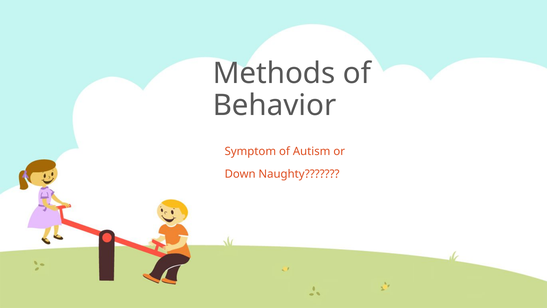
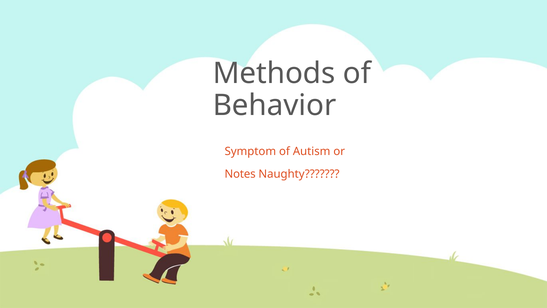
Down: Down -> Notes
